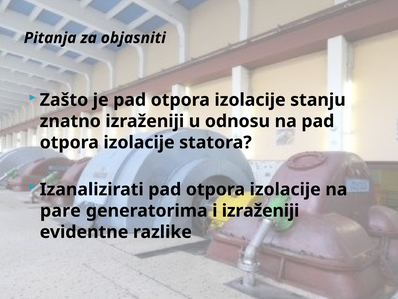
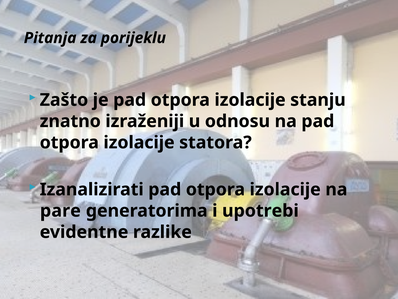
objasniti: objasniti -> porijeklu
i izraženiji: izraženiji -> upotrebi
